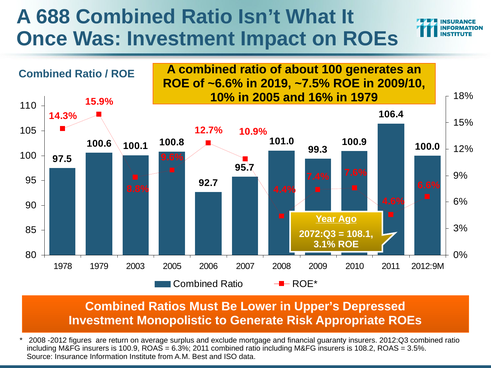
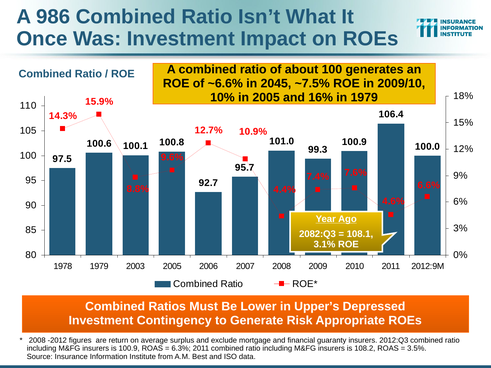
688: 688 -> 986
2019: 2019 -> 2045
2072:Q3: 2072:Q3 -> 2082:Q3
Monopolistic: Monopolistic -> Contingency
